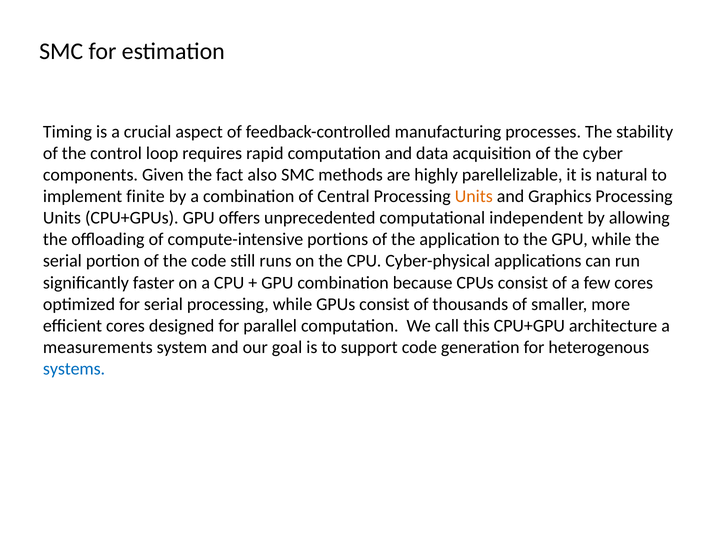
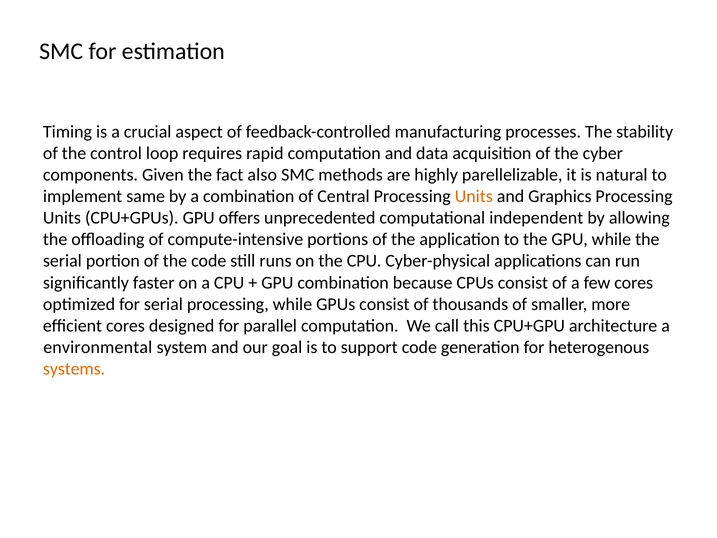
finite: finite -> same
measurements: measurements -> environmental
systems colour: blue -> orange
